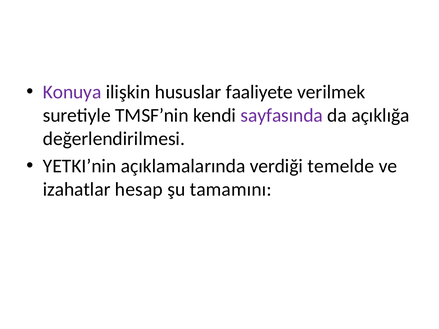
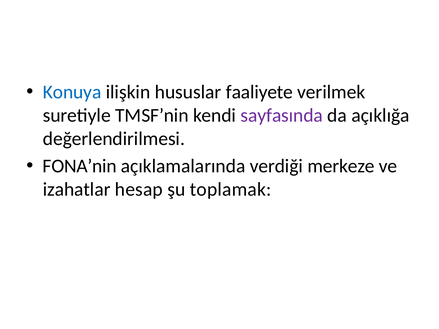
Konuya colour: purple -> blue
YETKI’nin: YETKI’nin -> FONA’nin
temelde: temelde -> merkeze
tamamını: tamamını -> toplamak
